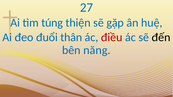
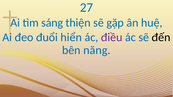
túng: túng -> sáng
thân: thân -> hiển
điều colour: red -> purple
